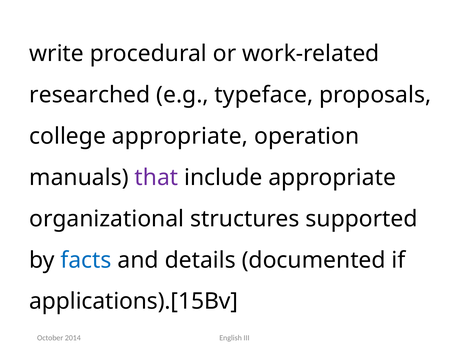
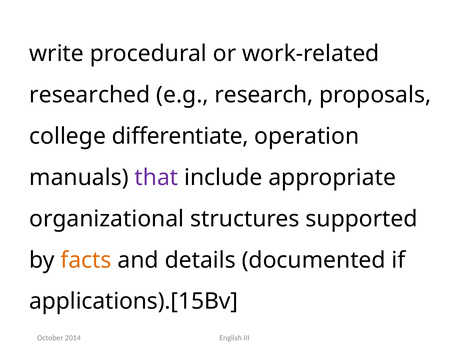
typeface: typeface -> research
college appropriate: appropriate -> differentiate
facts colour: blue -> orange
